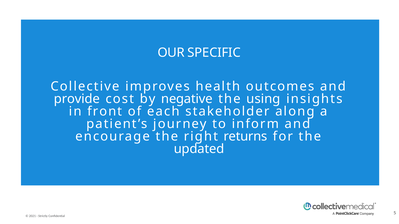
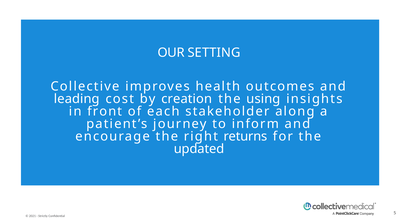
SPECIFIC: SPECIFIC -> SETTING
provide: provide -> leading
negative: negative -> creation
